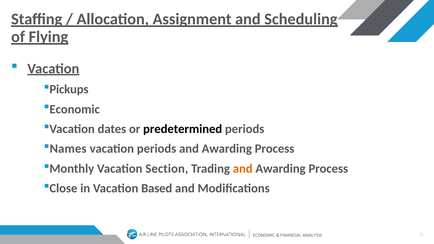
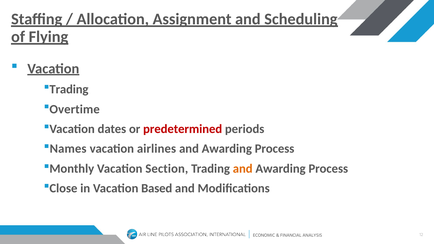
Pickups at (69, 89): Pickups -> Trading
Economic at (75, 109): Economic -> Overtime
predetermined colour: black -> red
vacation periods: periods -> airlines
